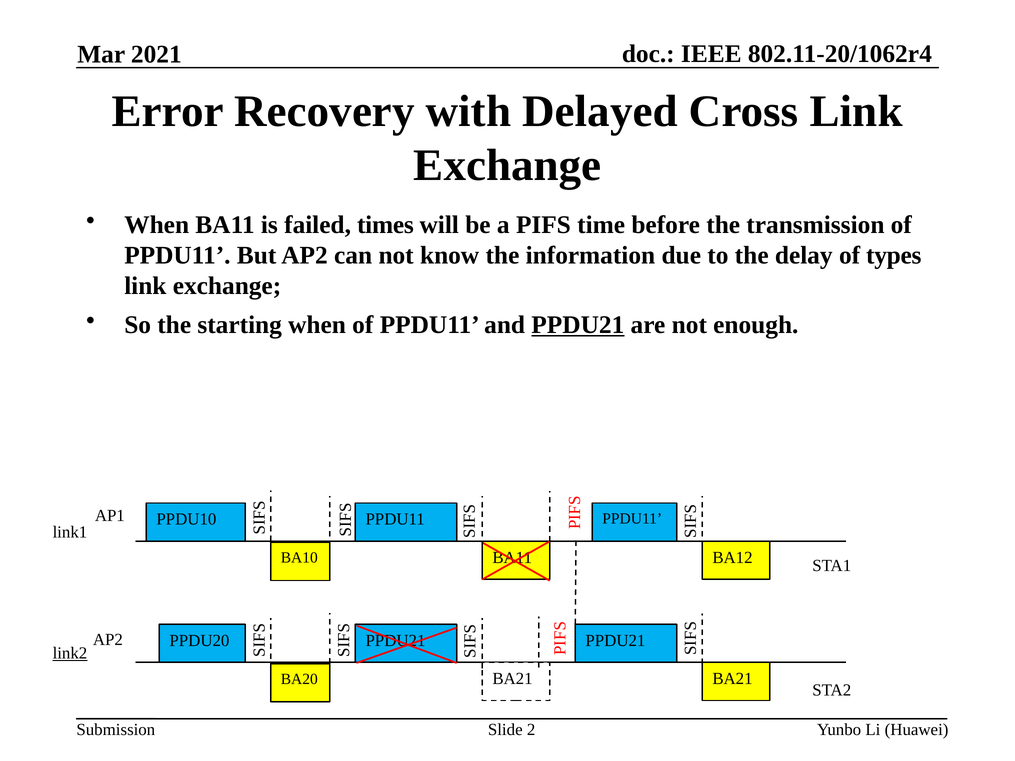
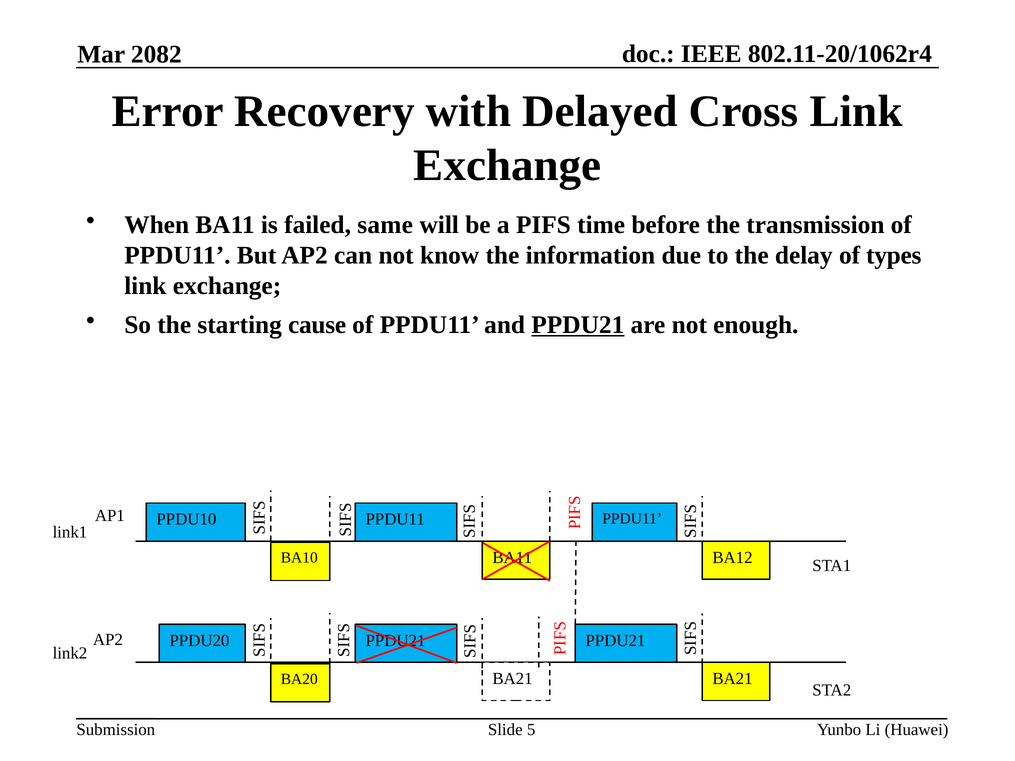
2021: 2021 -> 2082
times: times -> same
starting when: when -> cause
link2 underline: present -> none
2: 2 -> 5
